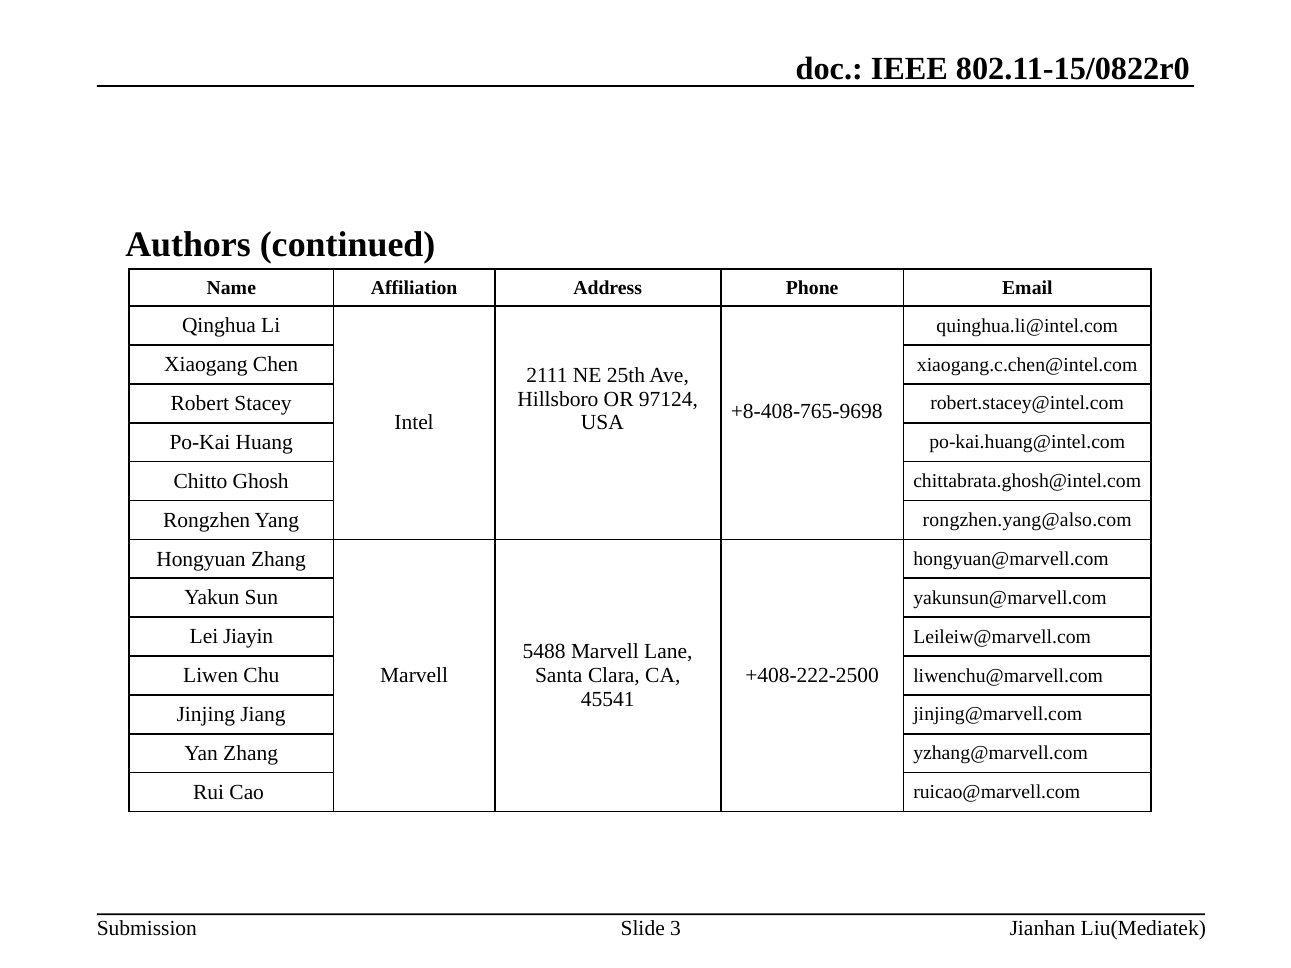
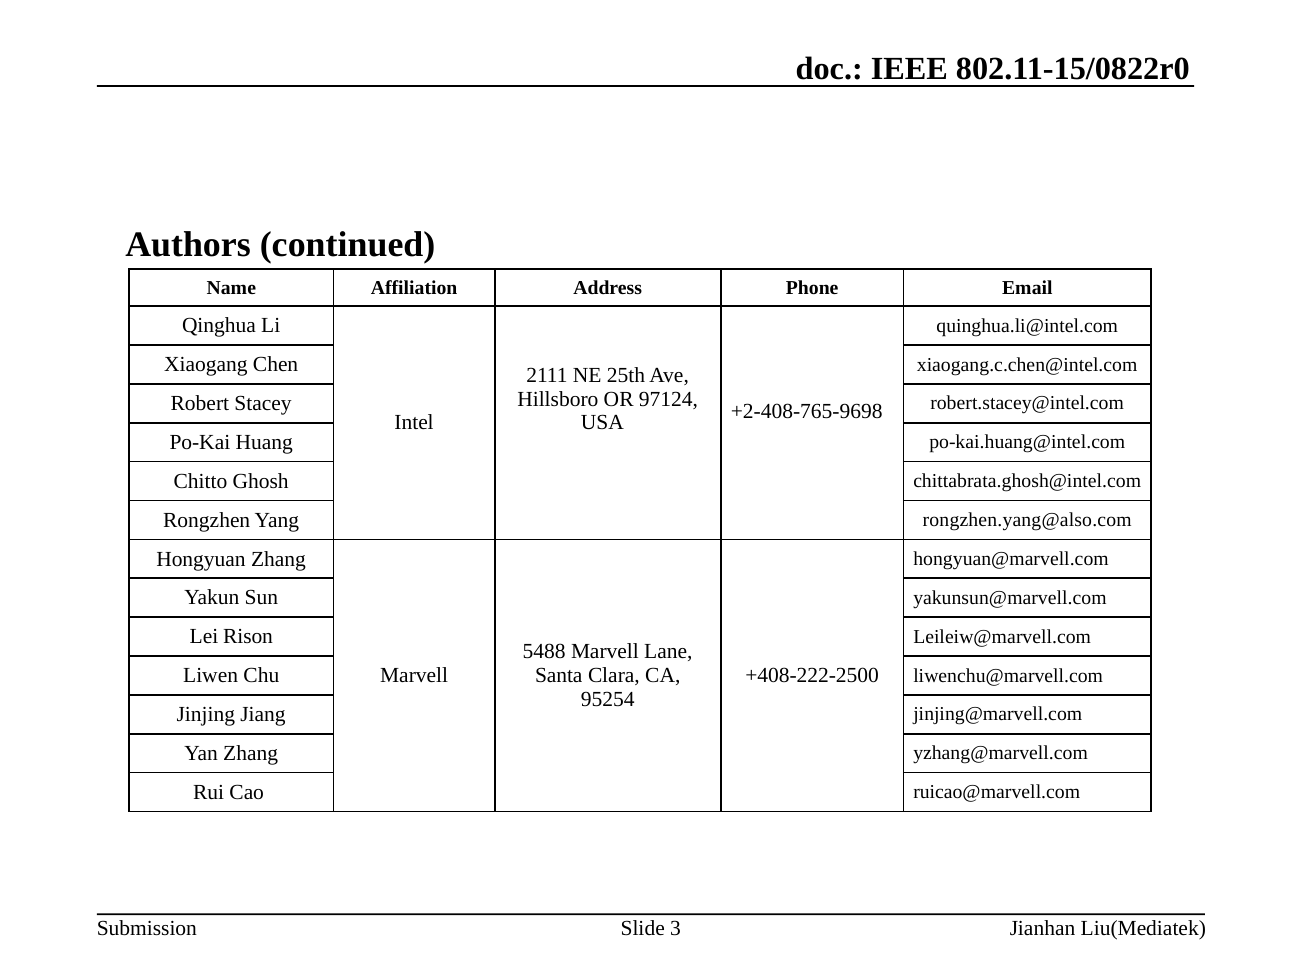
+8-408-765-9698: +8-408-765-9698 -> +2-408-765-9698
Jiayin: Jiayin -> Rison
45541: 45541 -> 95254
